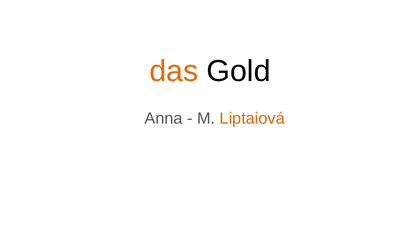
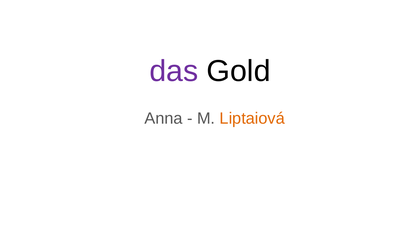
das colour: orange -> purple
